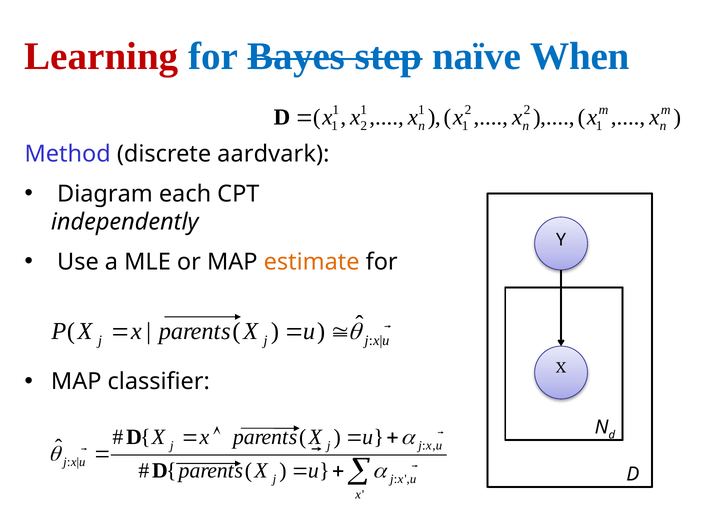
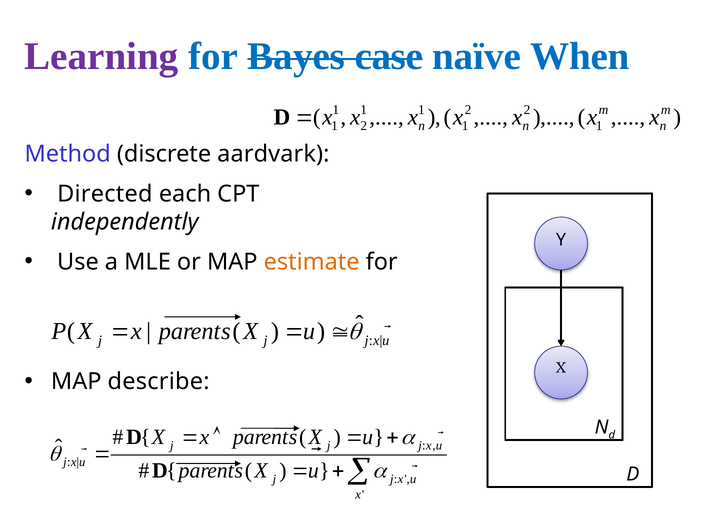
Learning colour: red -> purple
step: step -> case
Diagram: Diagram -> Directed
classifier: classifier -> describe
